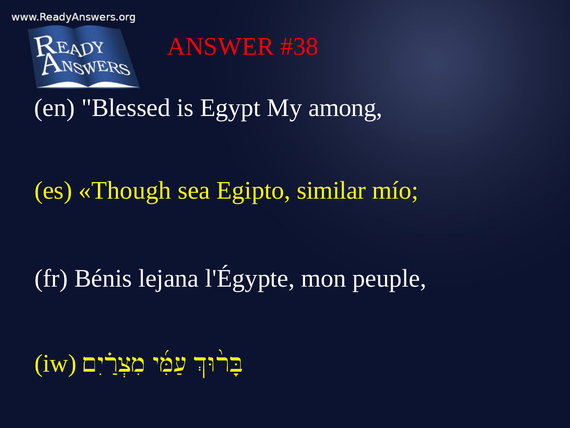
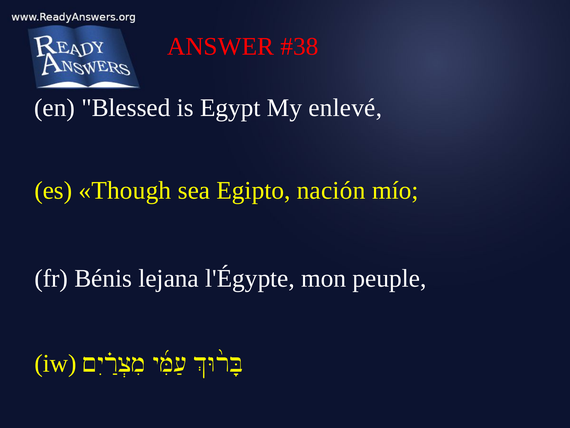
among: among -> enlevé
similar: similar -> nación
